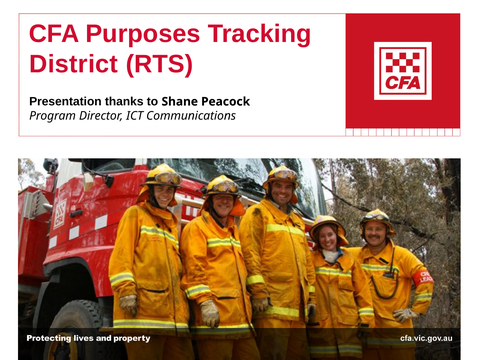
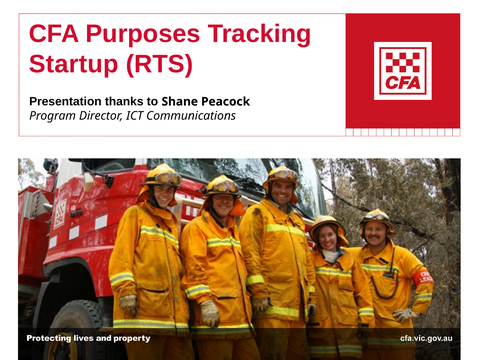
District: District -> Startup
